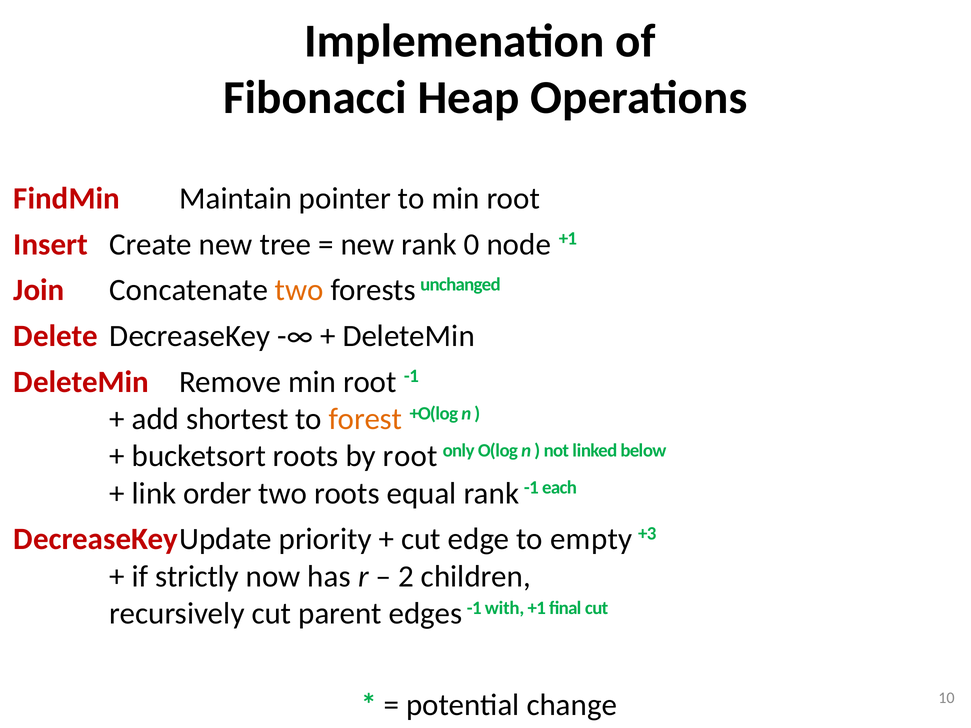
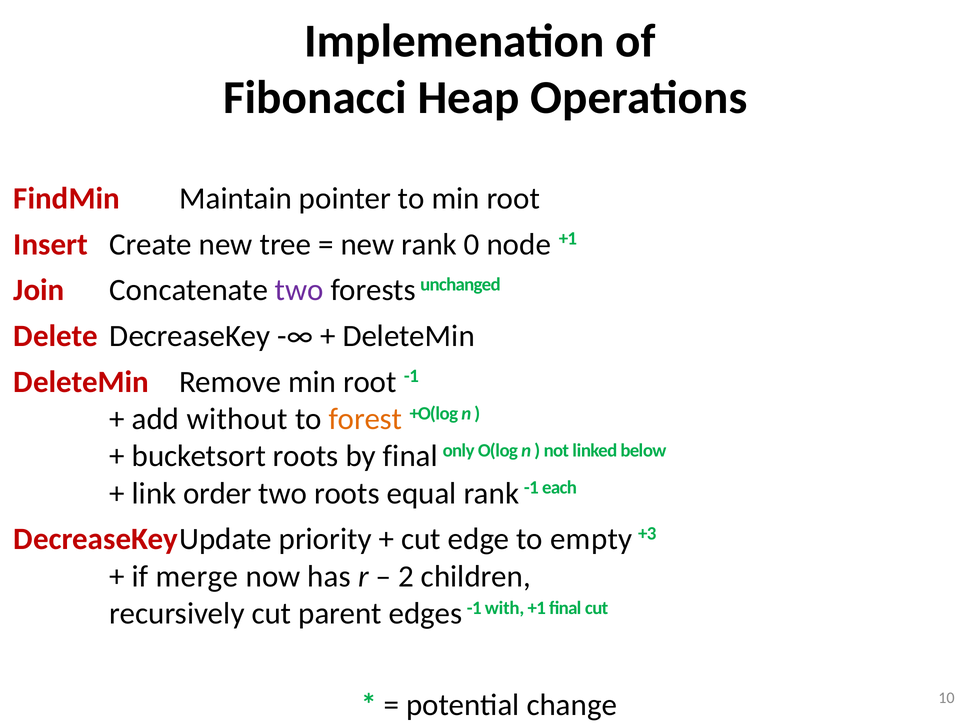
two at (299, 290) colour: orange -> purple
shortest: shortest -> without
by root: root -> final
strictly: strictly -> merge
